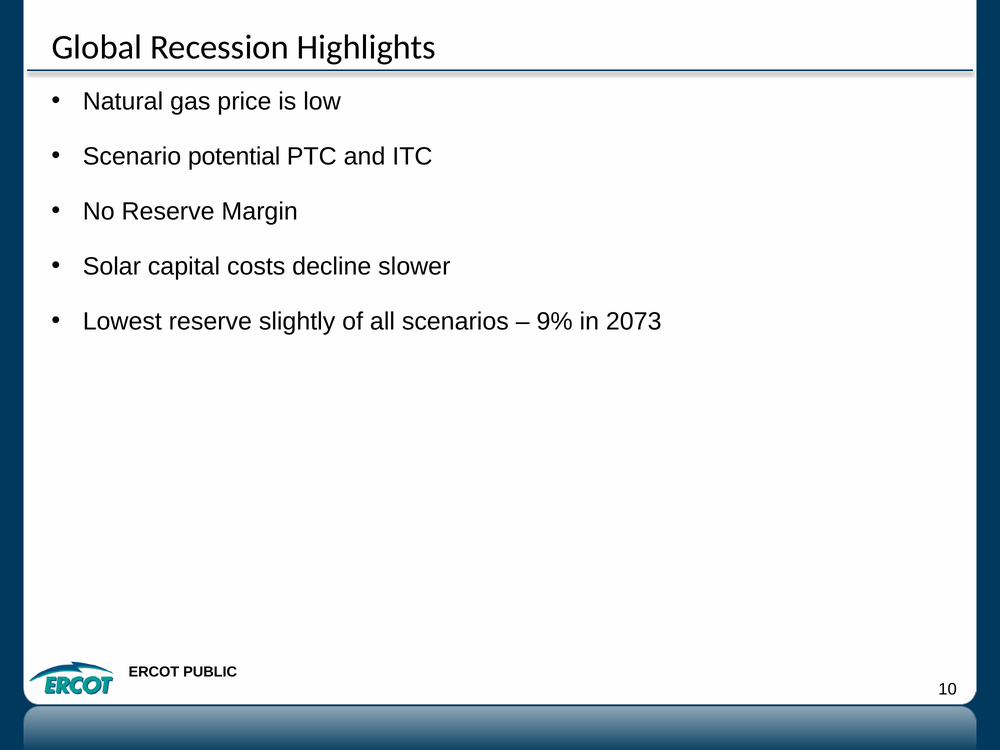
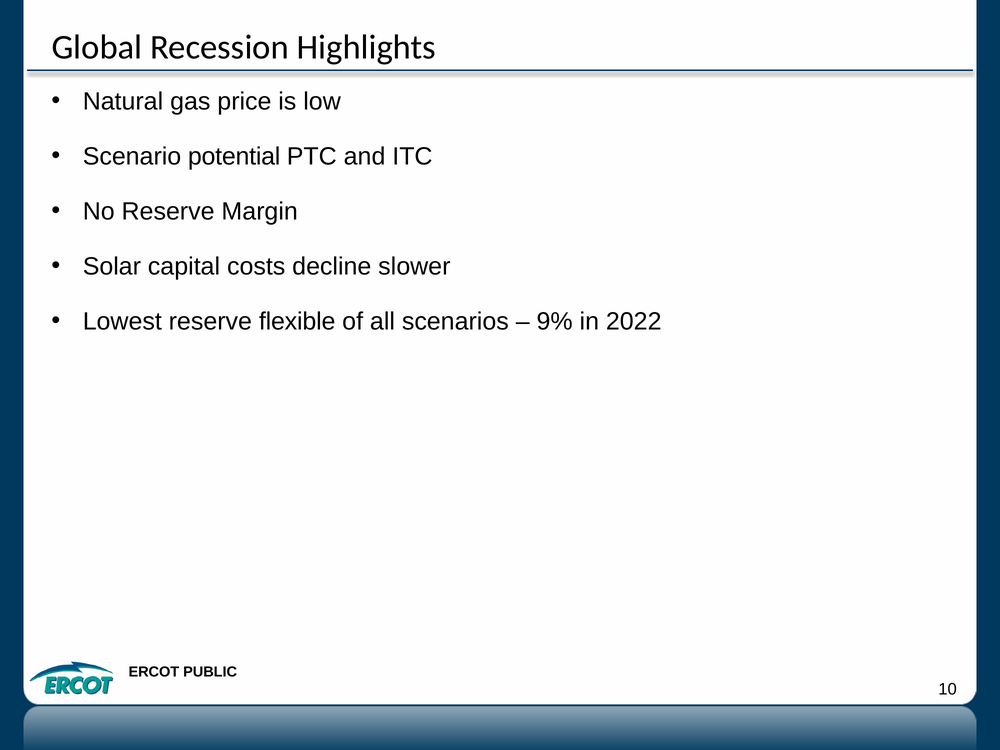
slightly: slightly -> flexible
2073: 2073 -> 2022
